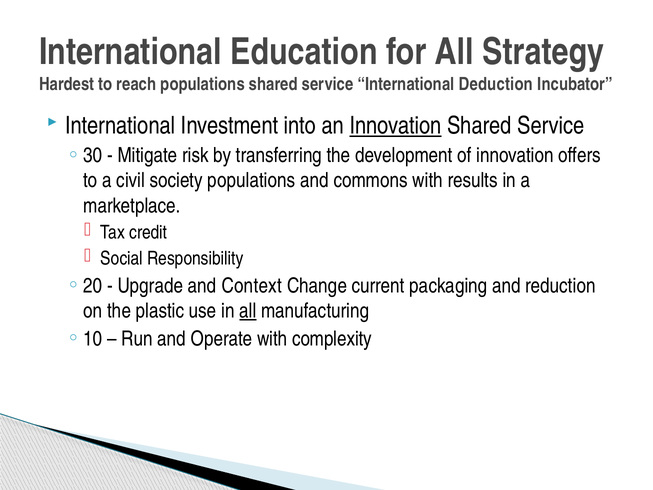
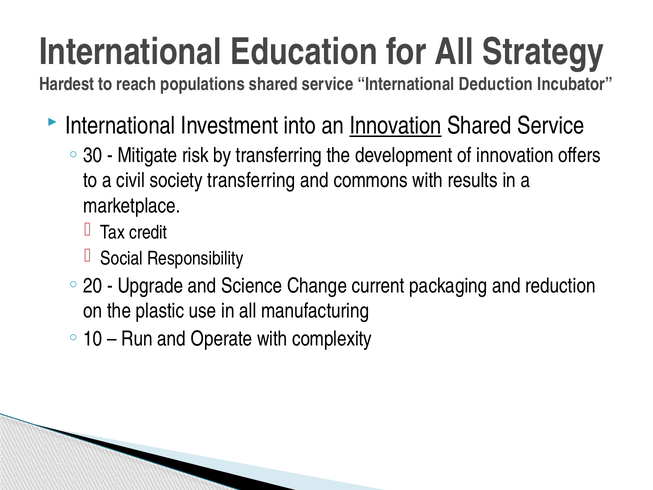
society populations: populations -> transferring
Context: Context -> Science
all at (248, 311) underline: present -> none
